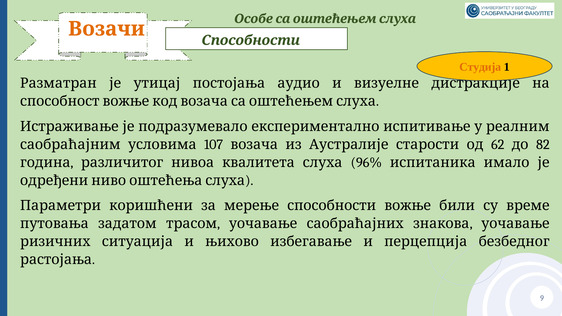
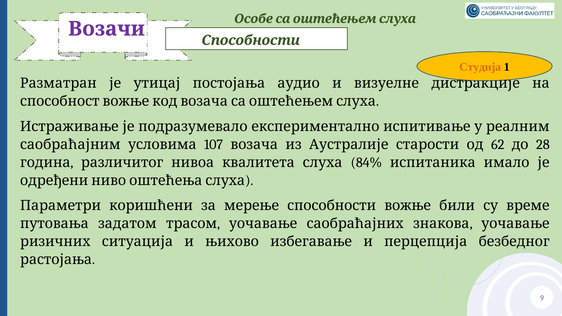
Возачи colour: orange -> purple
82: 82 -> 28
96%: 96% -> 84%
